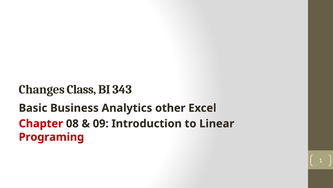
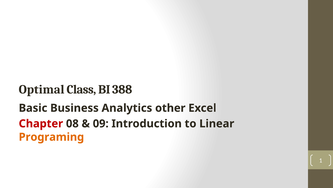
Changes: Changes -> Optimal
343: 343 -> 388
Programing colour: red -> orange
